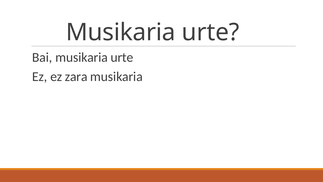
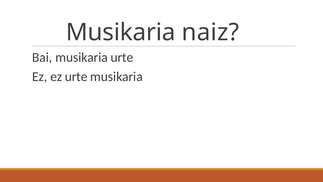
urte at (211, 32): urte -> naiz
ez zara: zara -> urte
